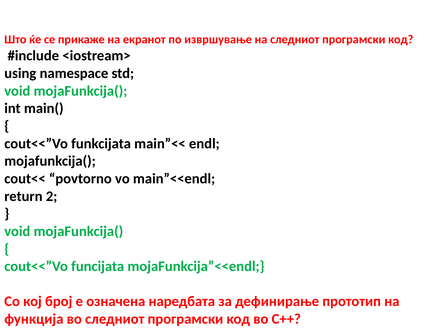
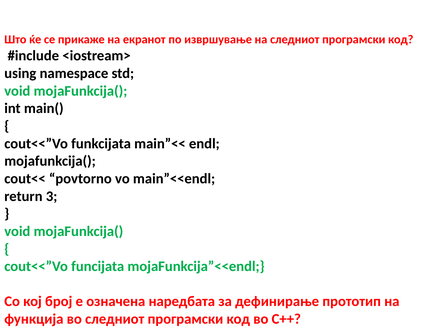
2: 2 -> 3
